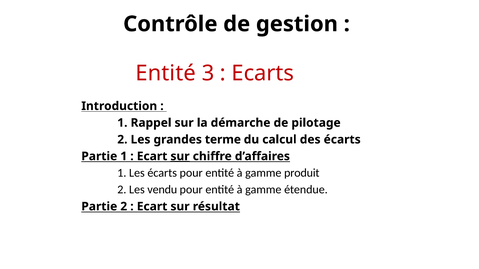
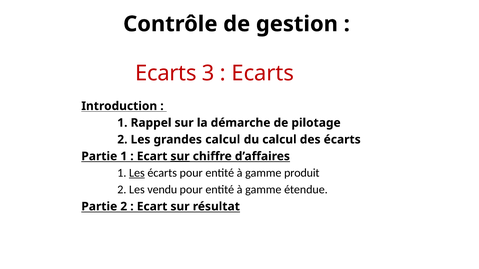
Entité at (166, 73): Entité -> Ecarts
grandes terme: terme -> calcul
Les at (137, 173) underline: none -> present
